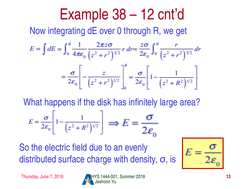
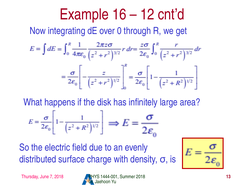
38: 38 -> 16
